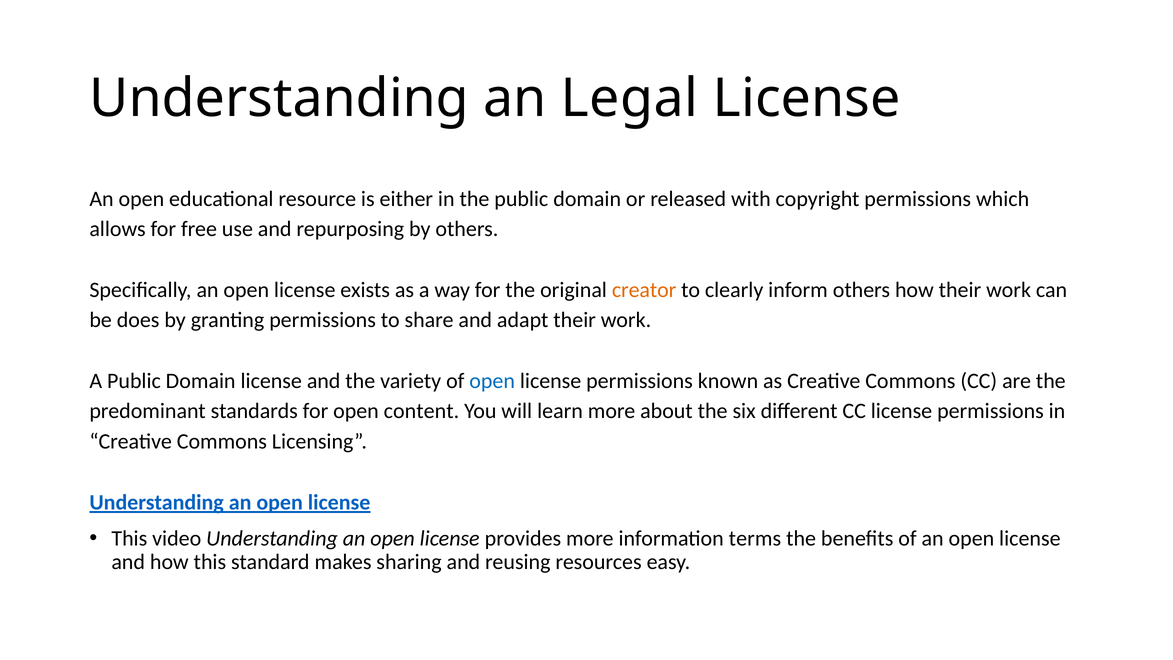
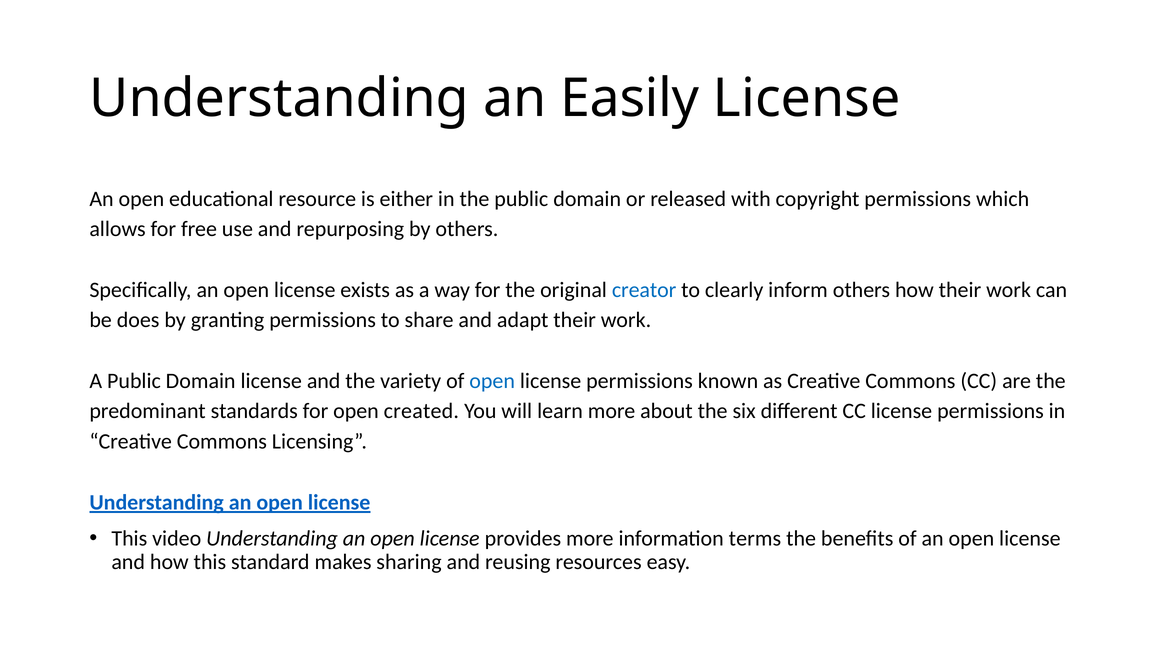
Legal: Legal -> Easily
creator colour: orange -> blue
content: content -> created
